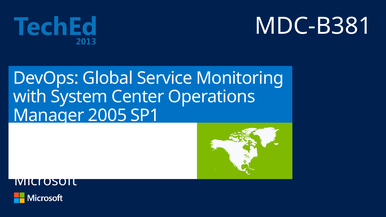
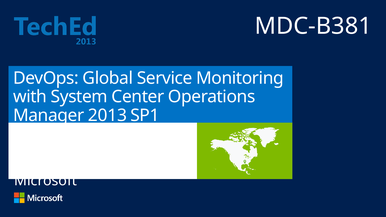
2005: 2005 -> 2013
